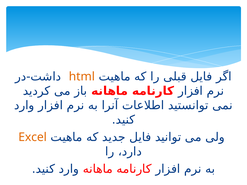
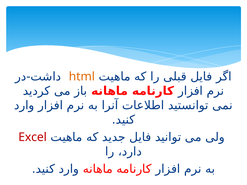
Excel colour: orange -> red
